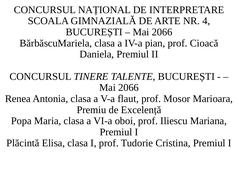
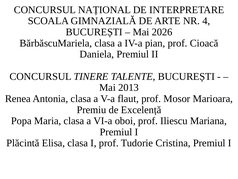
2066 at (162, 32): 2066 -> 2026
2066 at (129, 87): 2066 -> 2013
